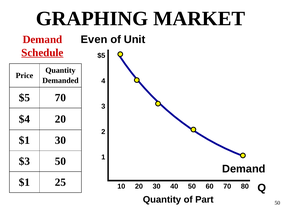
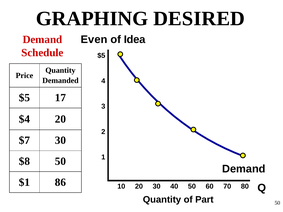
MARKET: MARKET -> DESIRED
Unit: Unit -> Idea
Schedule underline: present -> none
$5 70: 70 -> 17
$1 at (24, 141): $1 -> $7
$3: $3 -> $8
25: 25 -> 86
